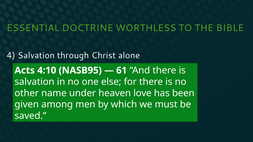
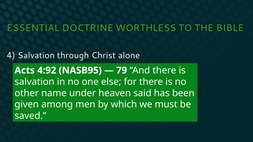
4:10: 4:10 -> 4:92
61: 61 -> 79
love: love -> said
